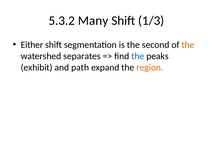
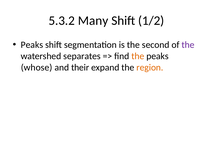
1/3: 1/3 -> 1/2
Either at (32, 45): Either -> Peaks
the at (188, 45) colour: orange -> purple
the at (138, 56) colour: blue -> orange
exhibit: exhibit -> whose
path: path -> their
